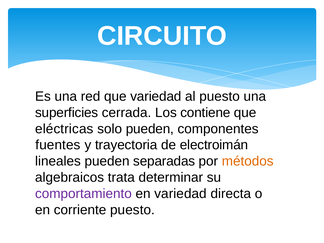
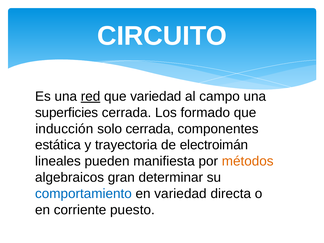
red underline: none -> present
al puesto: puesto -> campo
contiene: contiene -> formado
eléctricas: eléctricas -> inducción
solo pueden: pueden -> cerrada
fuentes: fuentes -> estática
separadas: separadas -> manifiesta
trata: trata -> gran
comportamiento colour: purple -> blue
